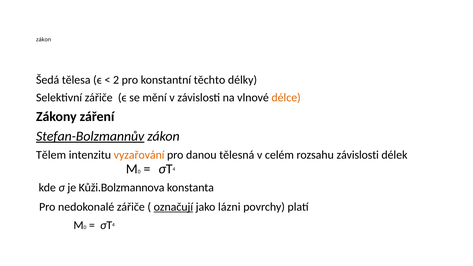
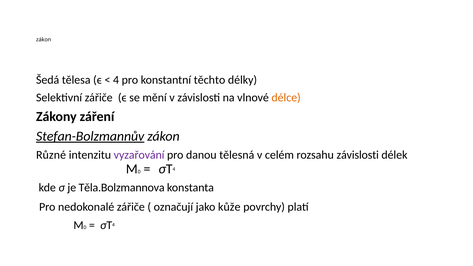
2 at (116, 80): 2 -> 4
Tělem: Tělem -> Různé
vyzařování colour: orange -> purple
Kůži.Bolzmannova: Kůži.Bolzmannova -> Těla.Bolzmannova
označují underline: present -> none
lázni: lázni -> kůže
